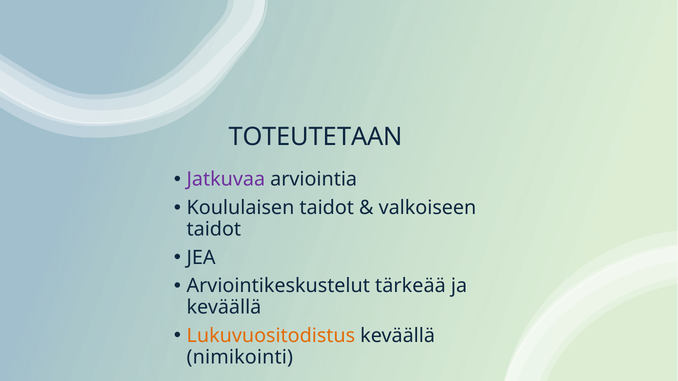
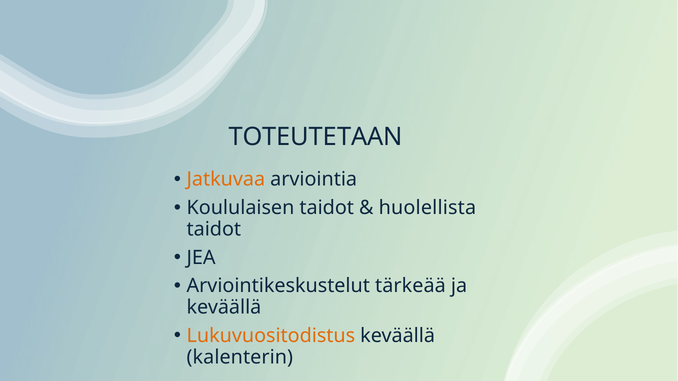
Jatkuvaa colour: purple -> orange
valkoiseen: valkoiseen -> huolellista
nimikointi: nimikointi -> kalenterin
